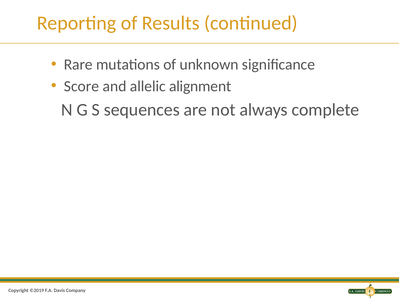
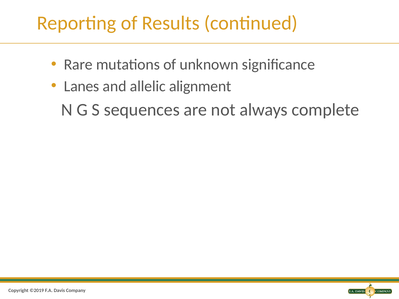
Score: Score -> Lanes
